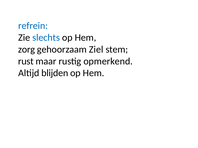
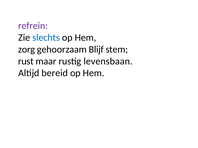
refrein colour: blue -> purple
Ziel: Ziel -> Blijf
opmerkend: opmerkend -> levensbaan
blijden: blijden -> bereid
